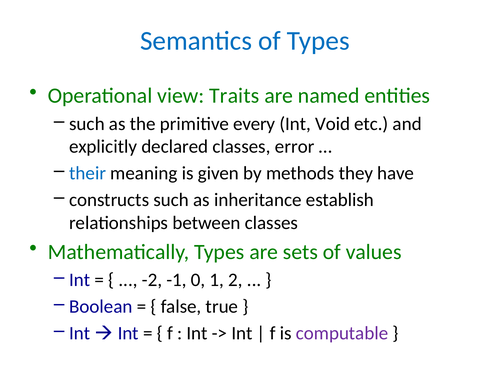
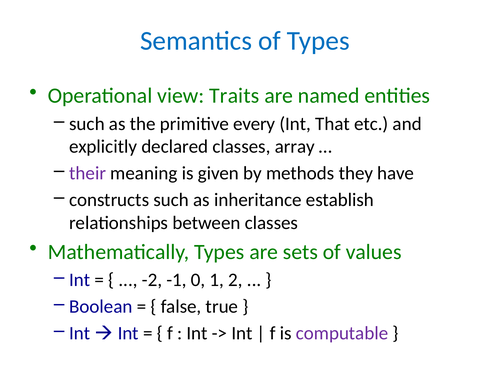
Void: Void -> That
error: error -> array
their colour: blue -> purple
